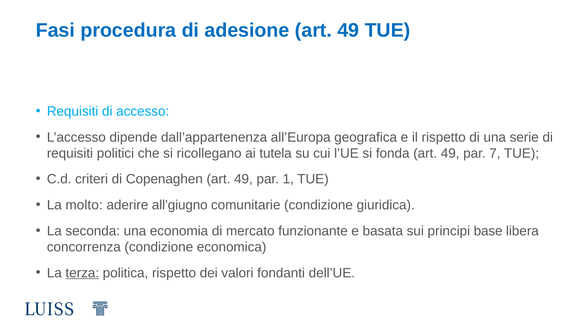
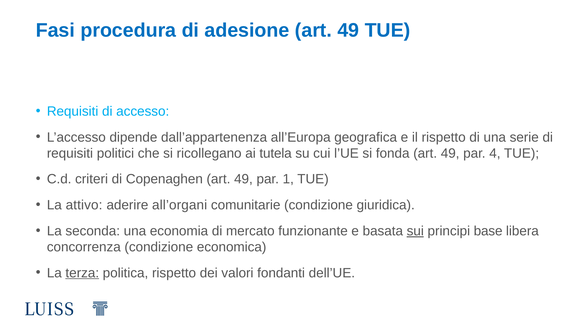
7: 7 -> 4
molto: molto -> attivo
all’giugno: all’giugno -> all’organi
sui underline: none -> present
